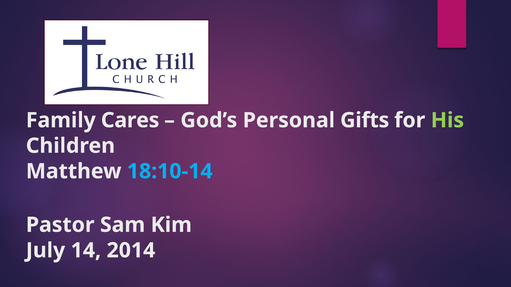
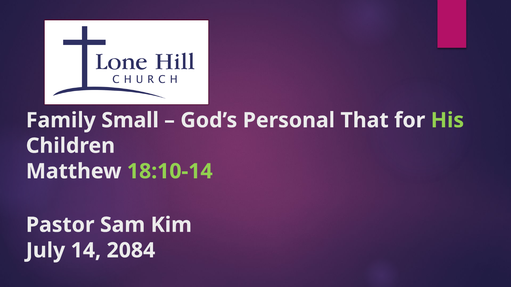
Cares: Cares -> Small
Gifts: Gifts -> That
18:10-14 colour: light blue -> light green
2014: 2014 -> 2084
